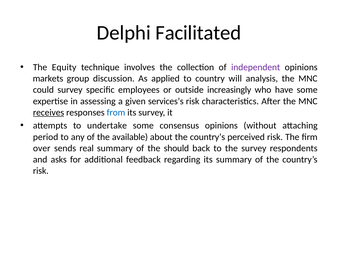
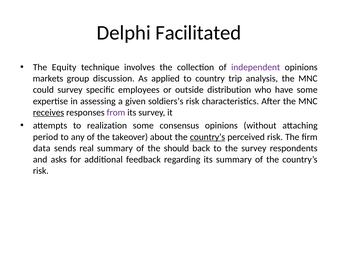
will: will -> trip
increasingly: increasingly -> distribution
services’s: services’s -> soldiers’s
from colour: blue -> purple
undertake: undertake -> realization
available: available -> takeover
country’s at (208, 137) underline: none -> present
over: over -> data
